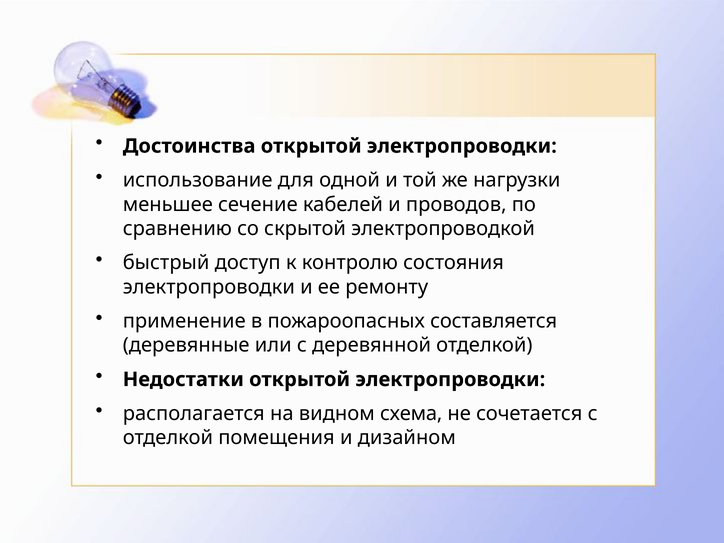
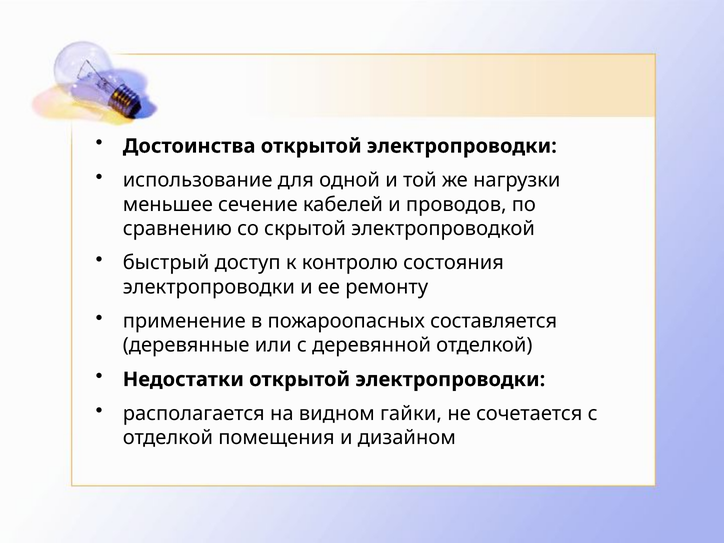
схема: схема -> гайки
